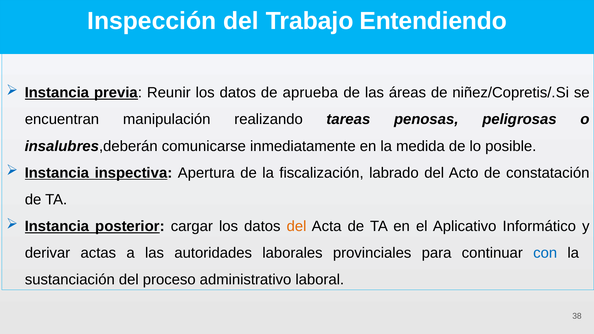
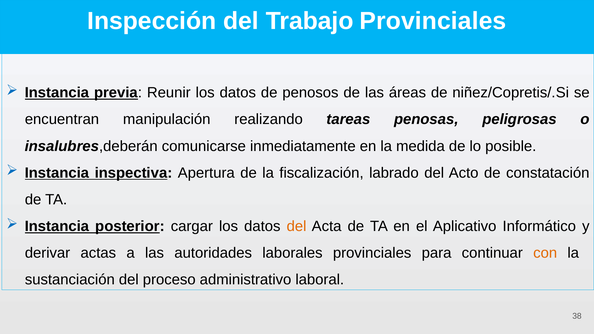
Trabajo Entendiendo: Entendiendo -> Provinciales
aprueba: aprueba -> penosos
con colour: blue -> orange
